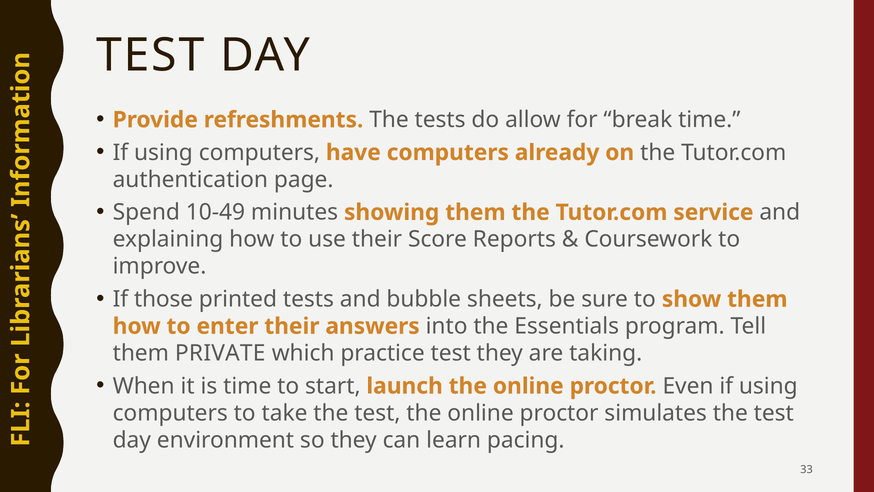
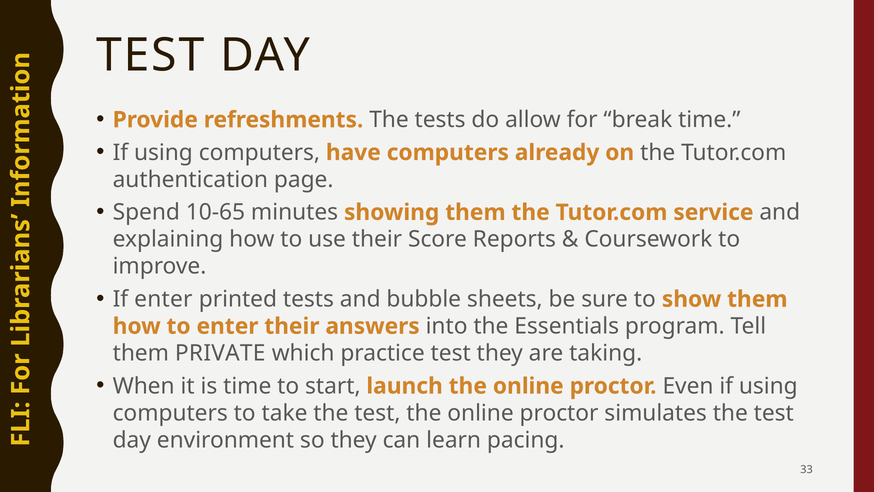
10-49: 10-49 -> 10-65
If those: those -> enter
